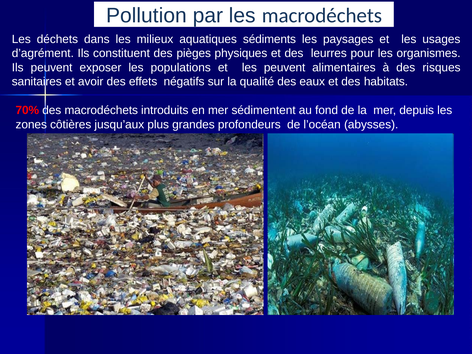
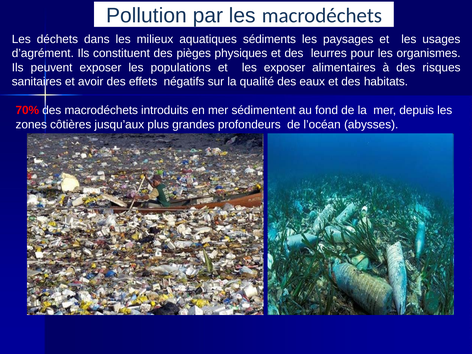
les peuvent: peuvent -> exposer
